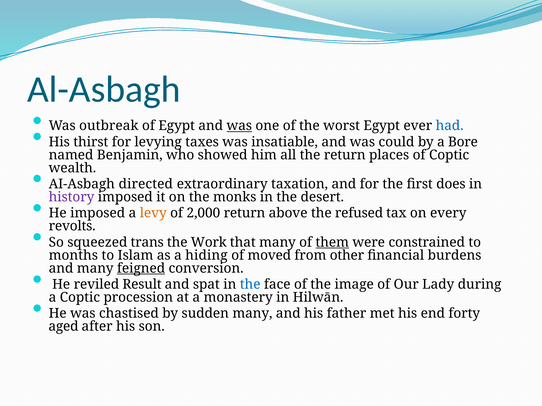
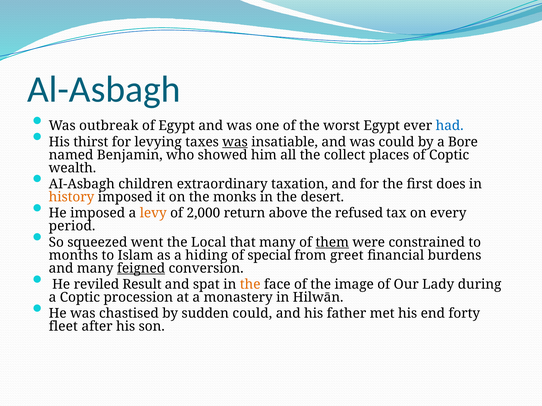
was at (239, 126) underline: present -> none
was at (235, 142) underline: none -> present
the return: return -> collect
directed: directed -> children
history colour: purple -> orange
revolts: revolts -> period
trans: trans -> went
Work: Work -> Local
moved: moved -> special
other: other -> greet
the at (250, 285) colour: blue -> orange
sudden many: many -> could
aged: aged -> fleet
